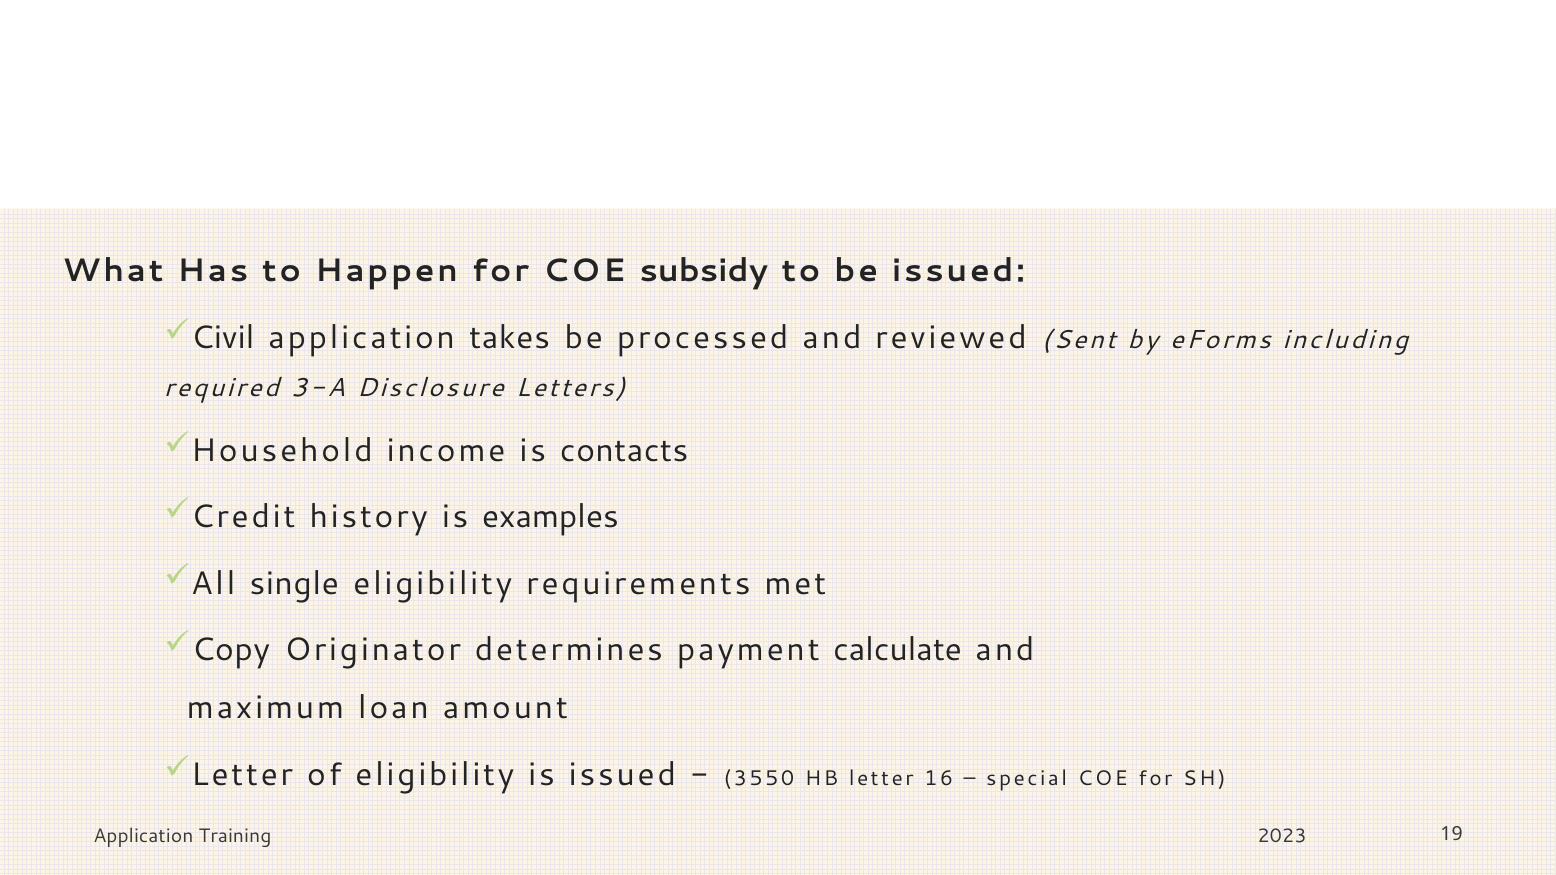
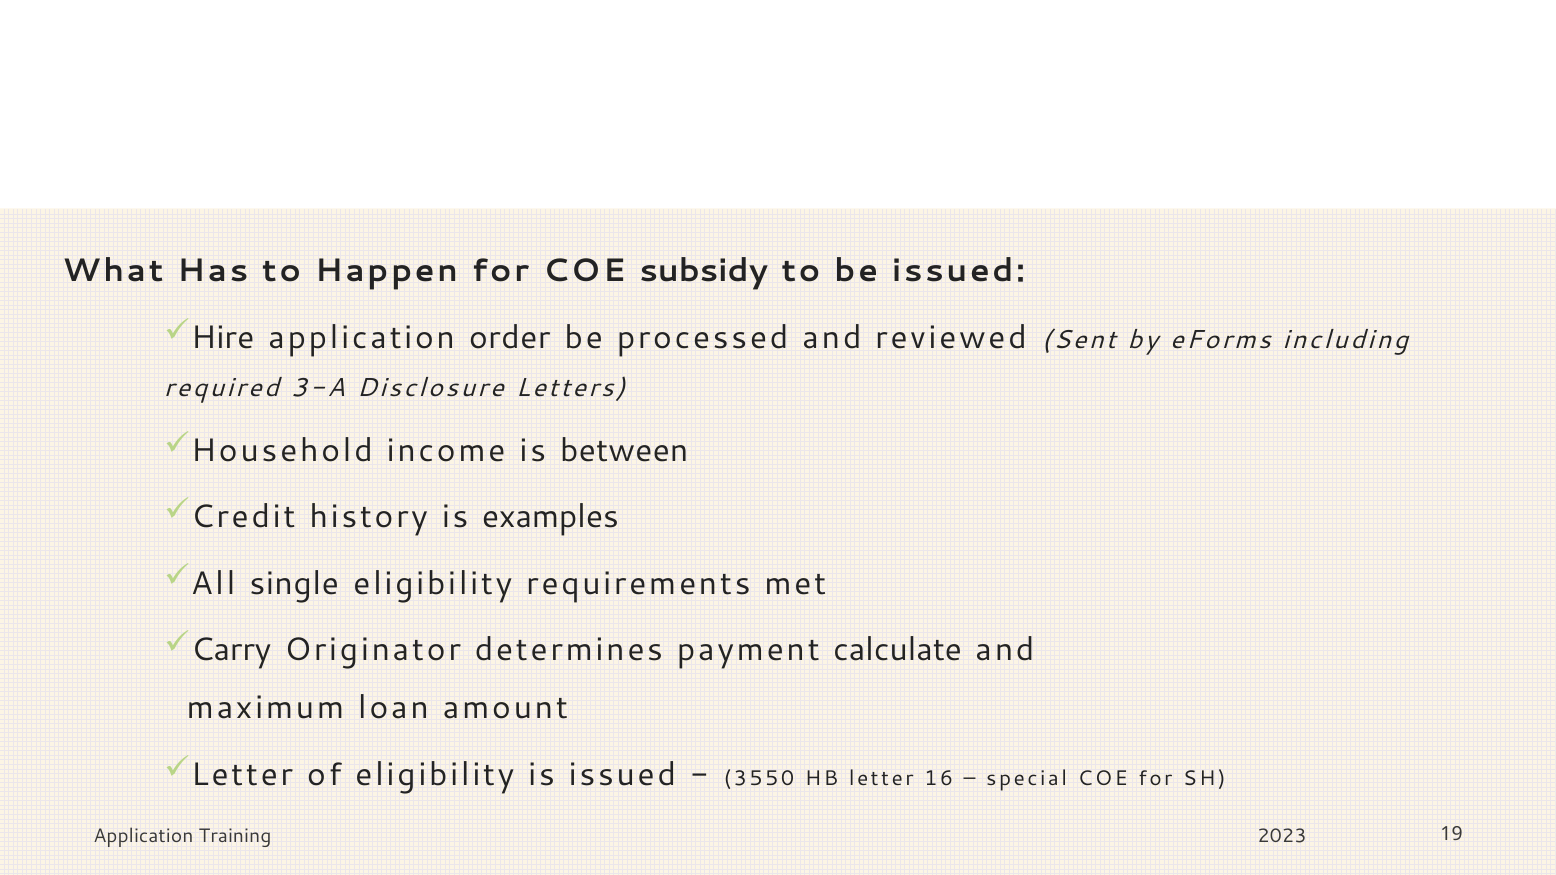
Civil: Civil -> Hire
takes: takes -> order
contacts: contacts -> between
Copy: Copy -> Carry
